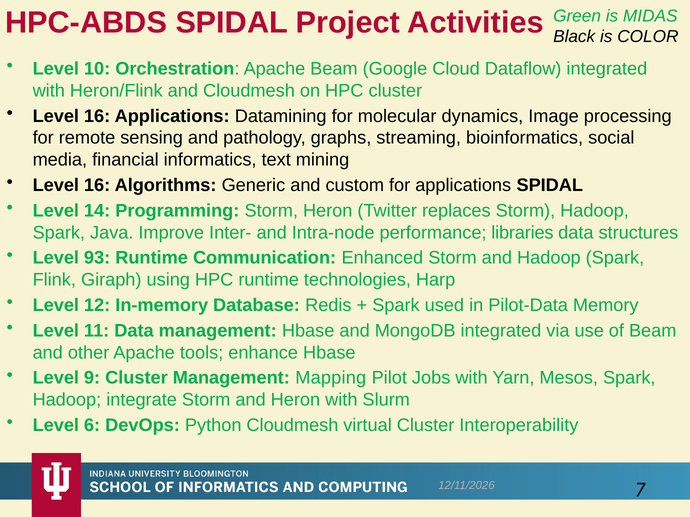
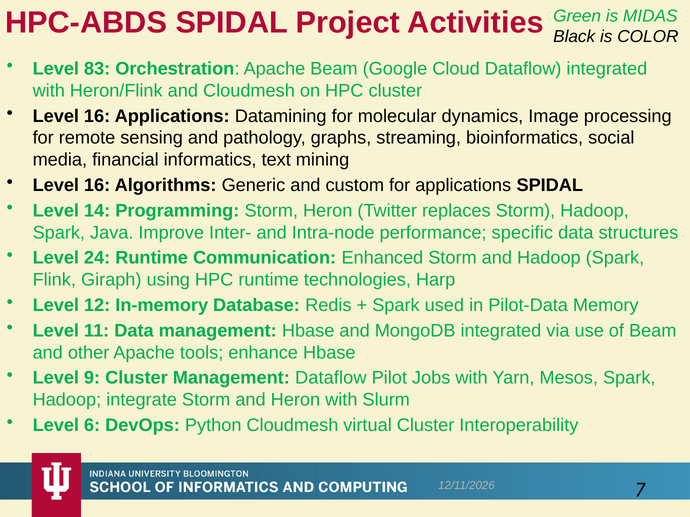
10: 10 -> 83
libraries: libraries -> specific
93: 93 -> 24
Management Mapping: Mapping -> Dataflow
